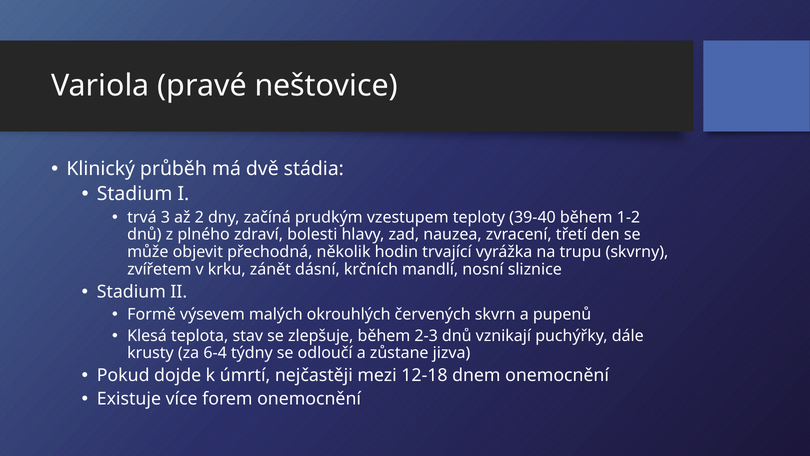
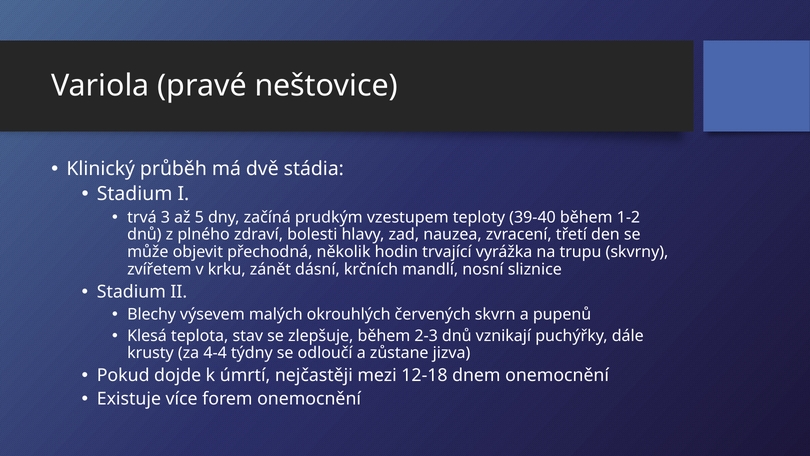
2: 2 -> 5
Formě: Formě -> Blechy
6-4: 6-4 -> 4-4
